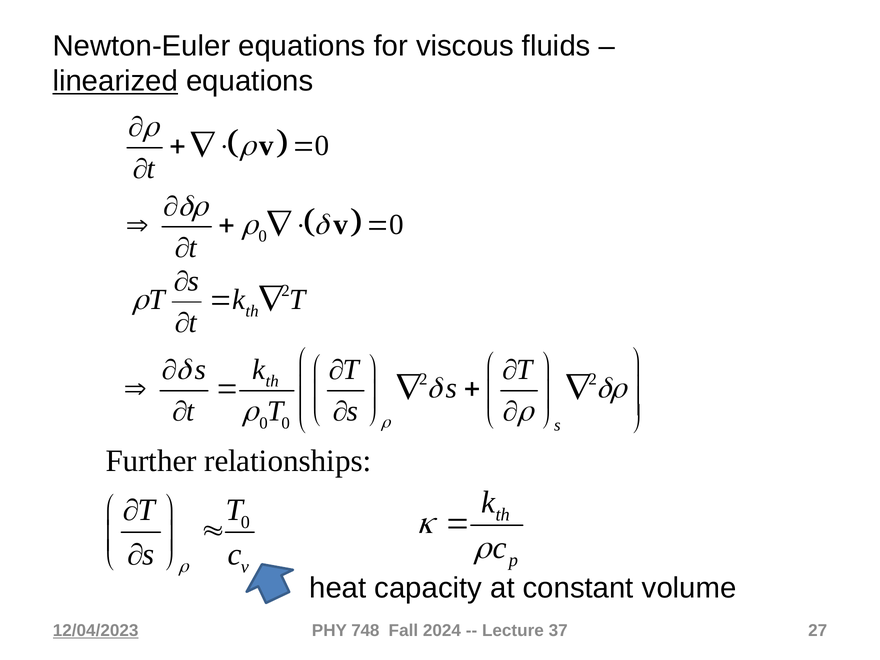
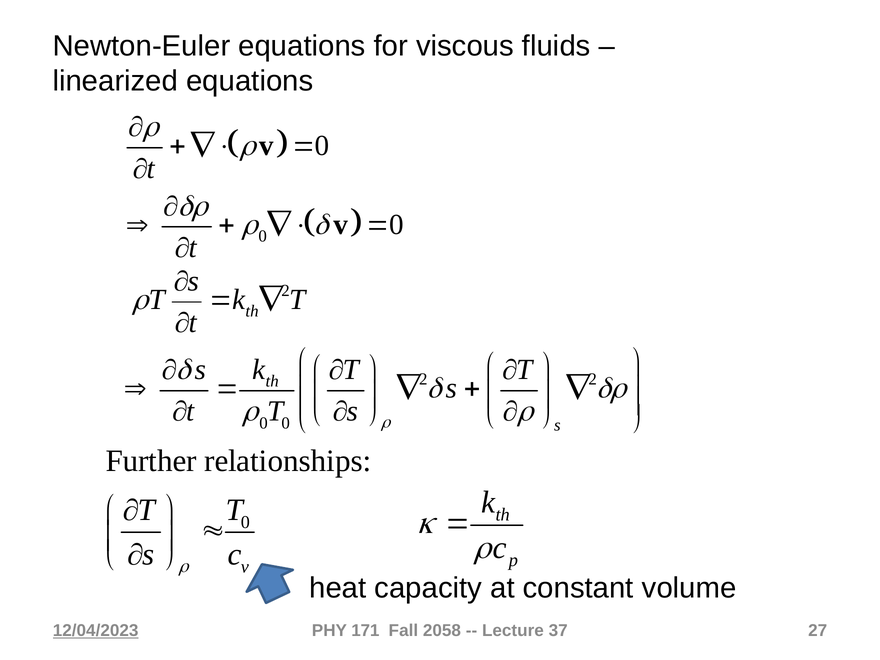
linearized underline: present -> none
748: 748 -> 171
2024: 2024 -> 2058
